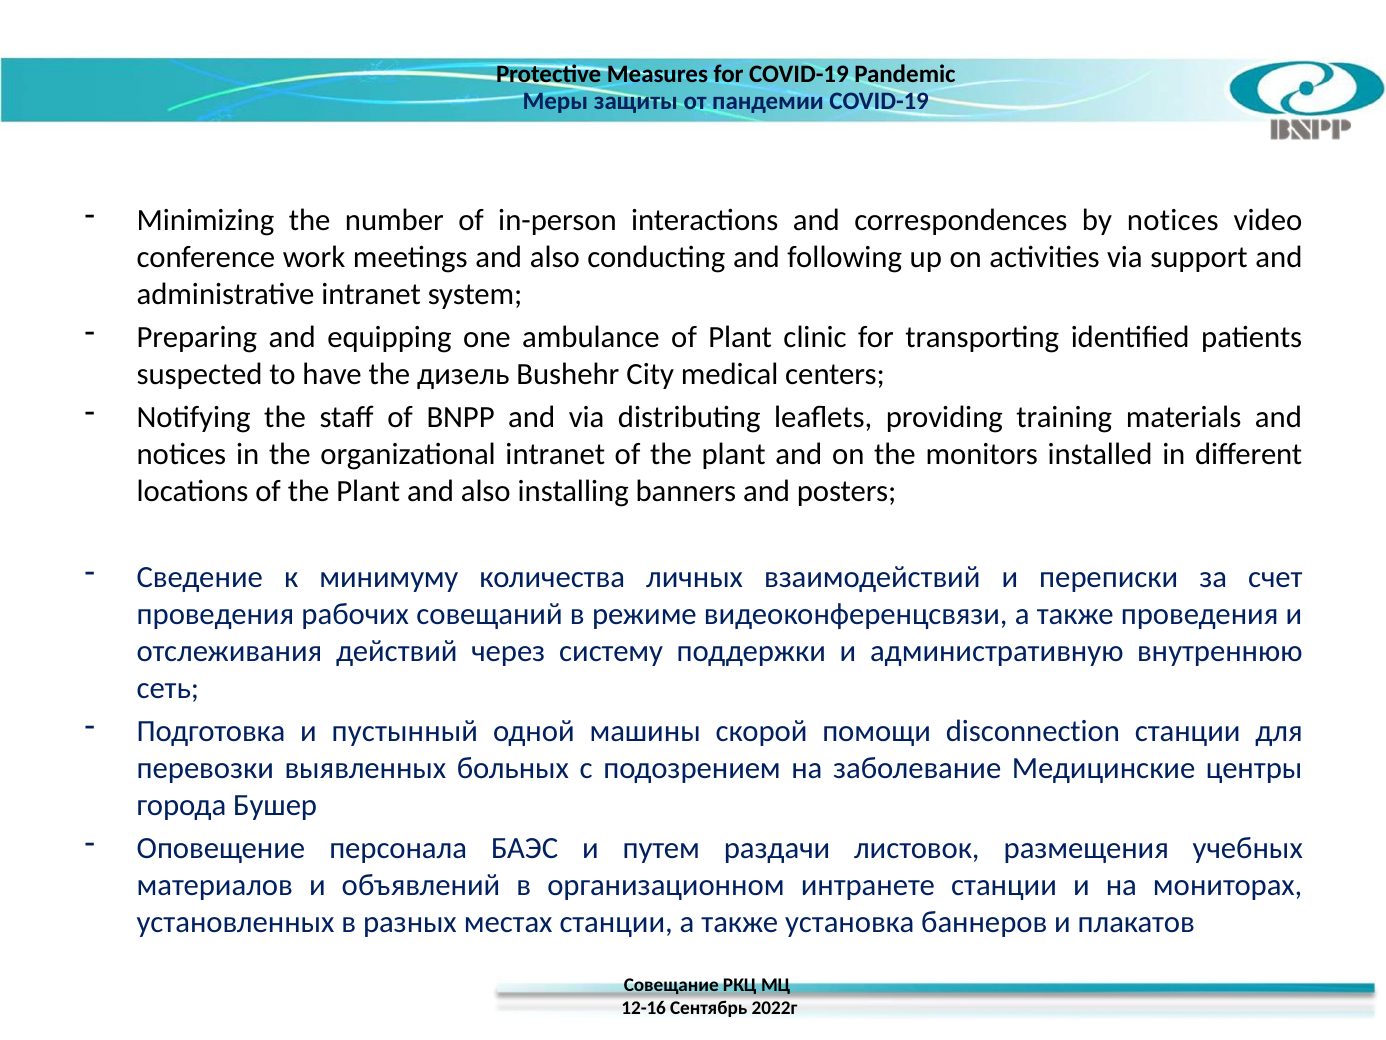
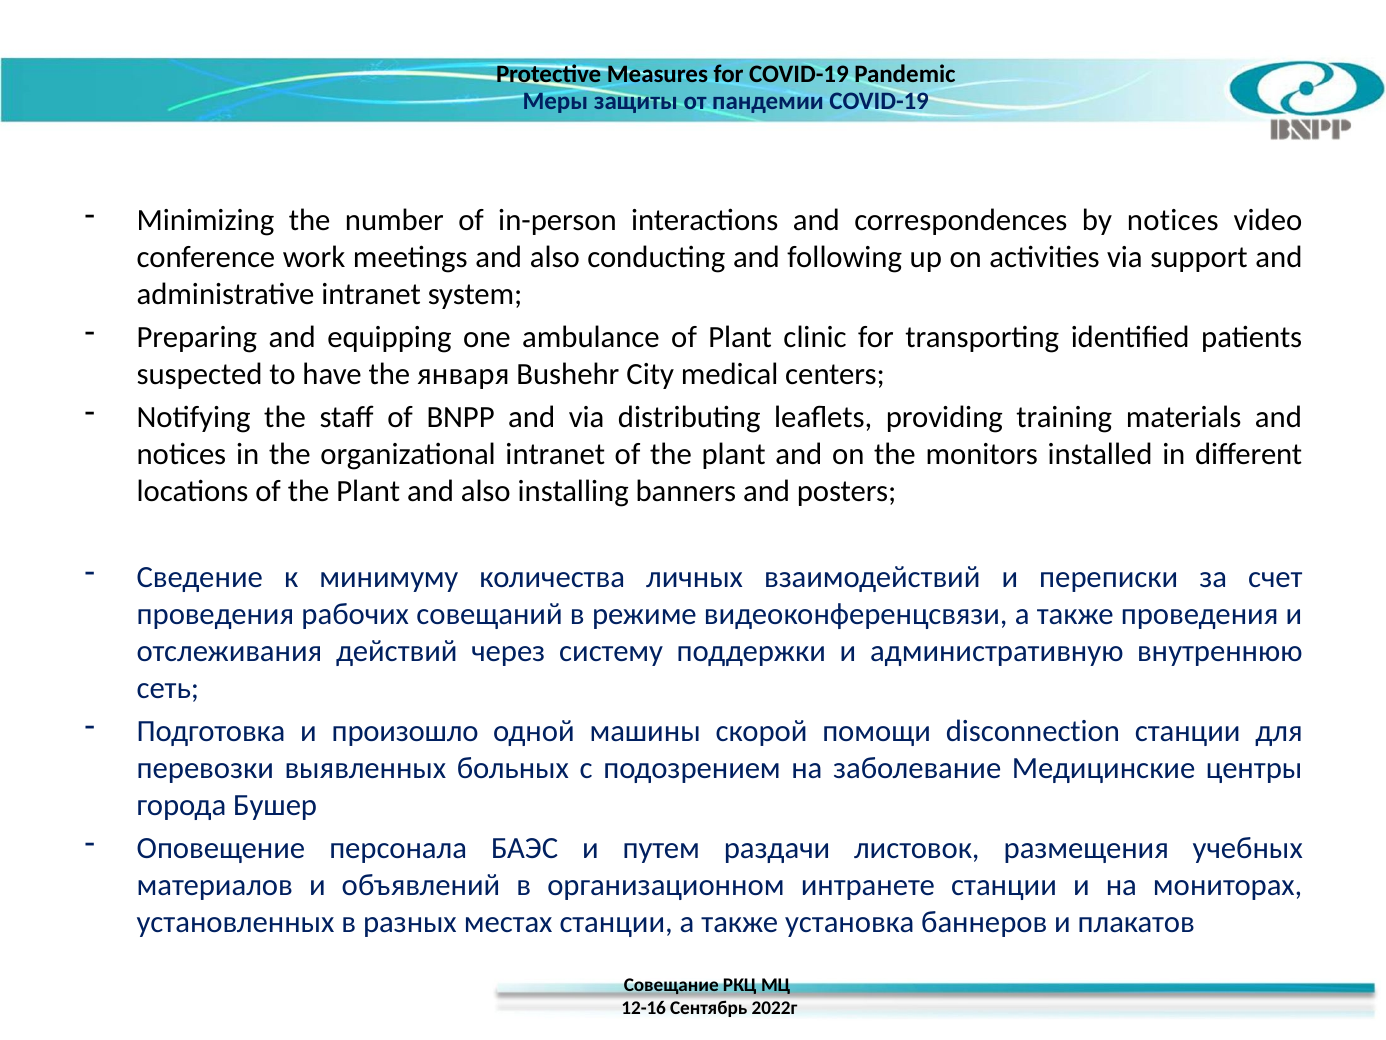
дизель: дизель -> января
пустынный: пустынный -> произошло
